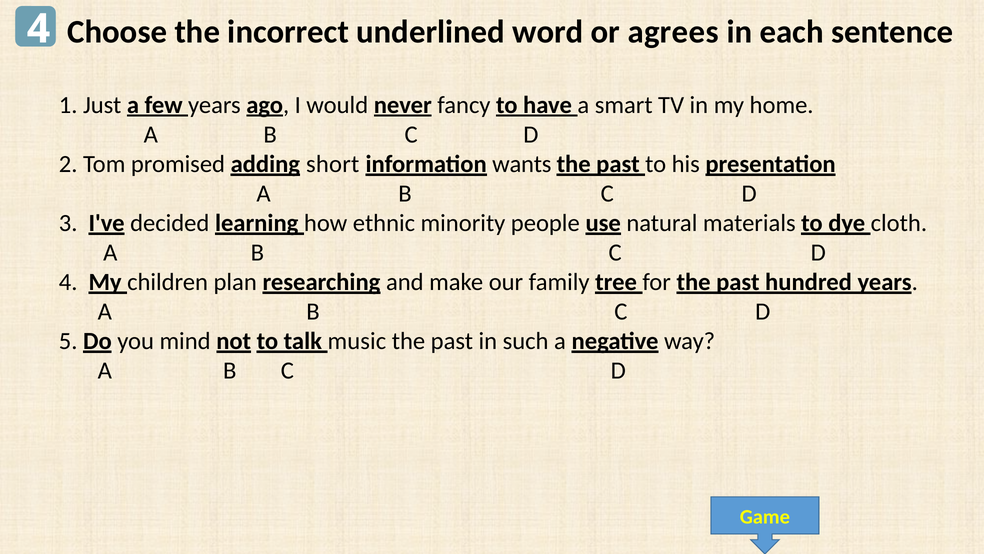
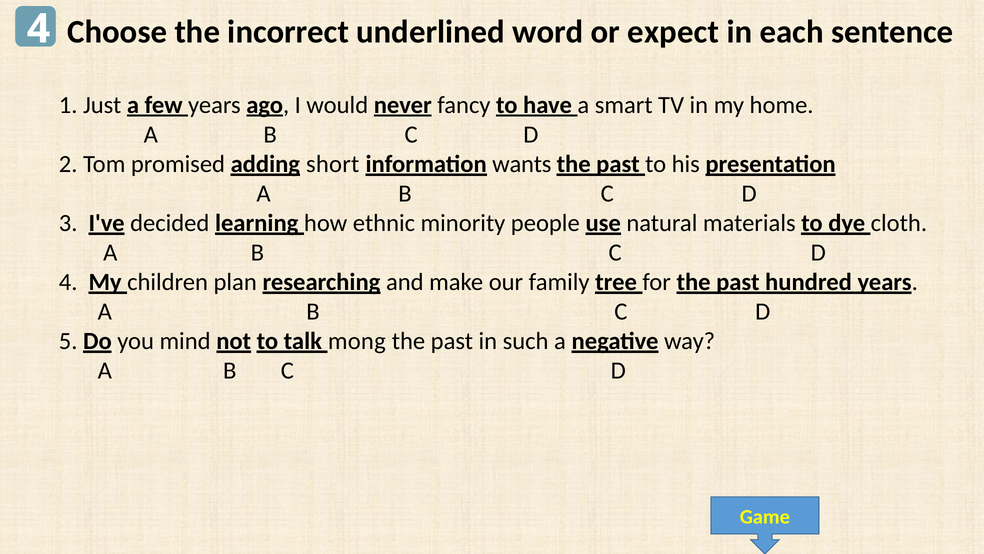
agrees: agrees -> expect
music: music -> mong
